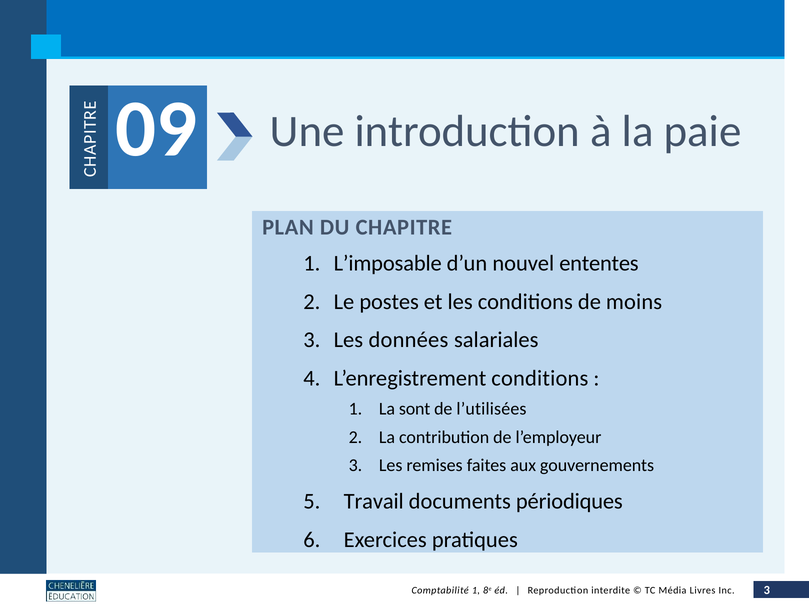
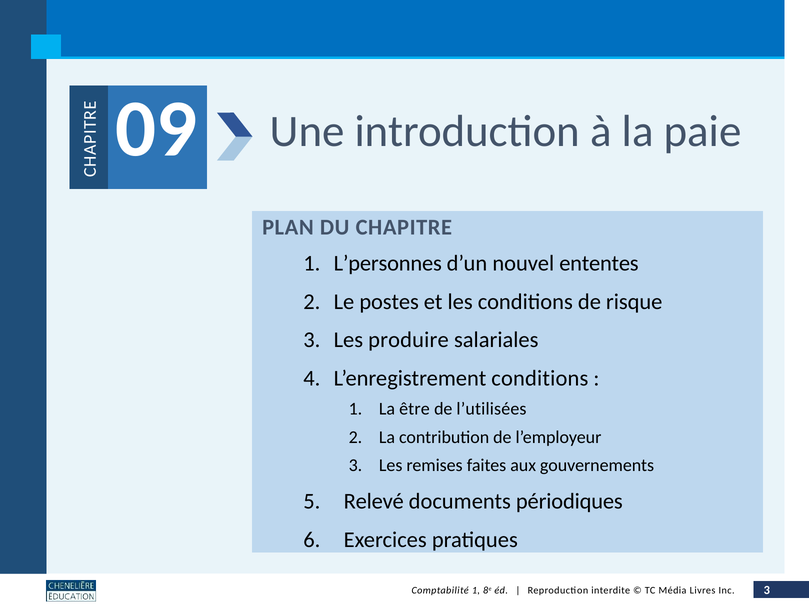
L’imposable: L’imposable -> L’personnes
moins: moins -> risque
données: données -> produire
sont: sont -> être
Travail: Travail -> Relevé
